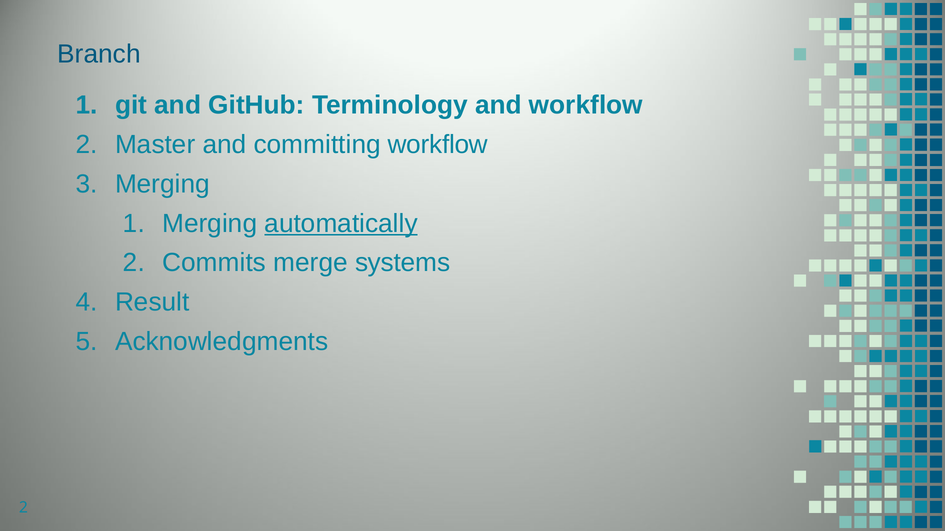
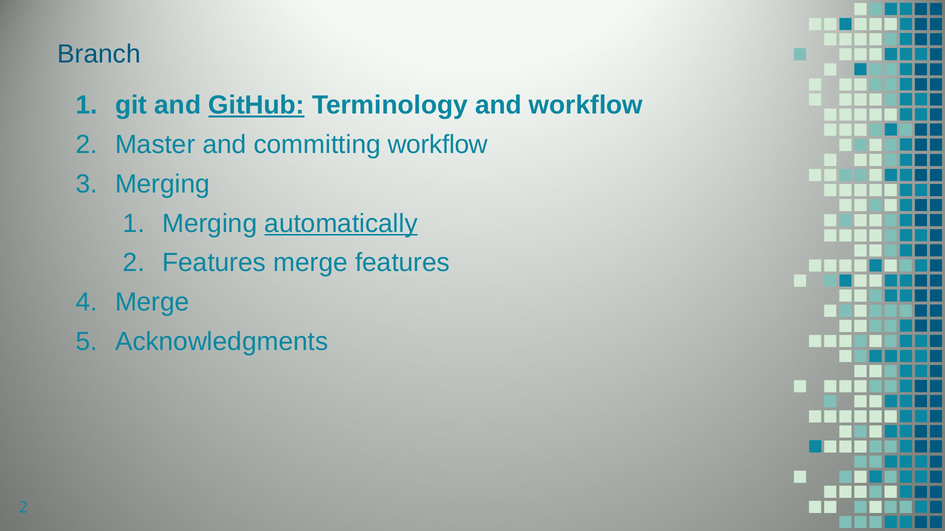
GitHub underline: none -> present
2 Commits: Commits -> Features
merge systems: systems -> features
Result at (152, 303): Result -> Merge
